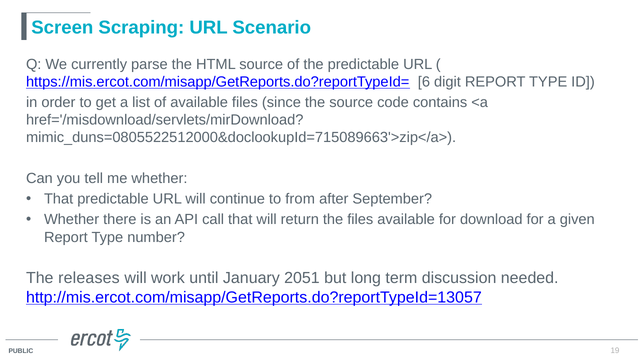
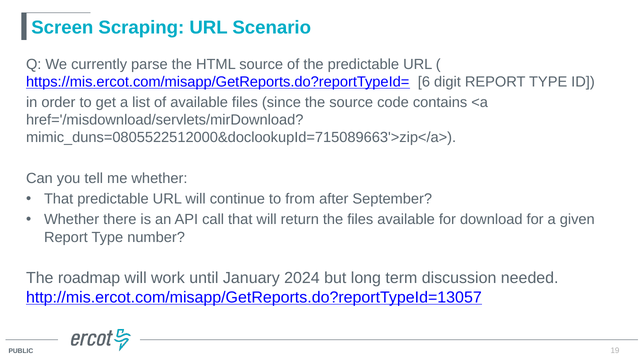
releases: releases -> roadmap
2051: 2051 -> 2024
